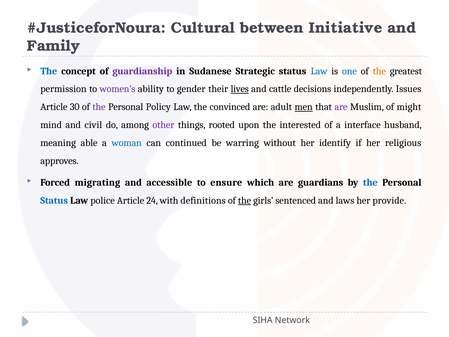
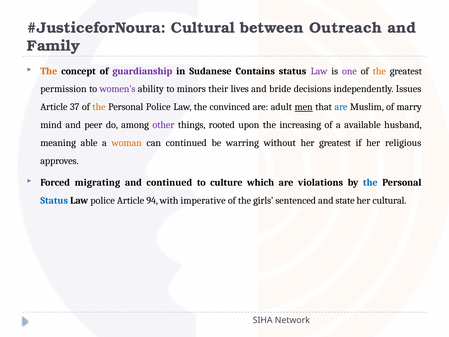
Initiative: Initiative -> Outreach
The at (49, 71) colour: blue -> orange
Strategic: Strategic -> Contains
Law at (319, 71) colour: blue -> purple
one colour: blue -> purple
gender: gender -> minors
lives underline: present -> none
cattle: cattle -> bride
30: 30 -> 37
the at (99, 107) colour: purple -> orange
Personal Policy: Policy -> Police
are at (341, 107) colour: purple -> blue
might: might -> marry
civil: civil -> peer
interested: interested -> increasing
interface: interface -> available
woman colour: blue -> orange
her identify: identify -> greatest
and accessible: accessible -> continued
ensure: ensure -> culture
guardians: guardians -> violations
24: 24 -> 94
definitions: definitions -> imperative
the at (245, 200) underline: present -> none
laws: laws -> state
her provide: provide -> cultural
